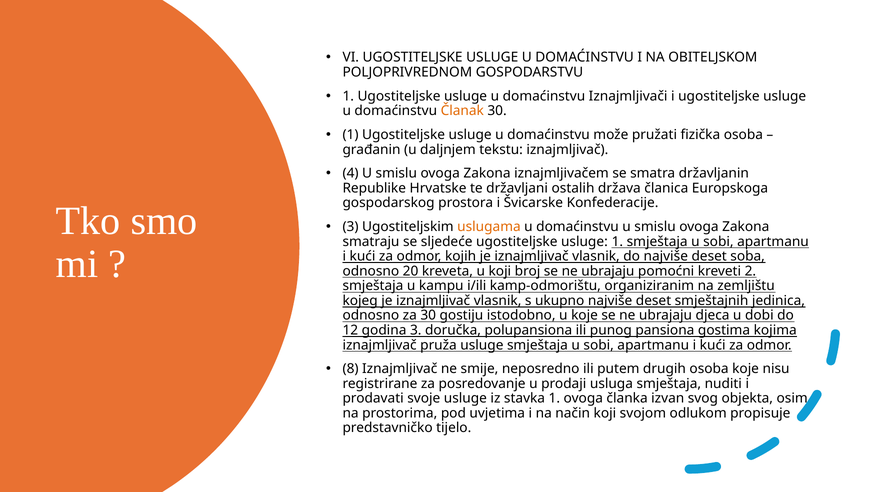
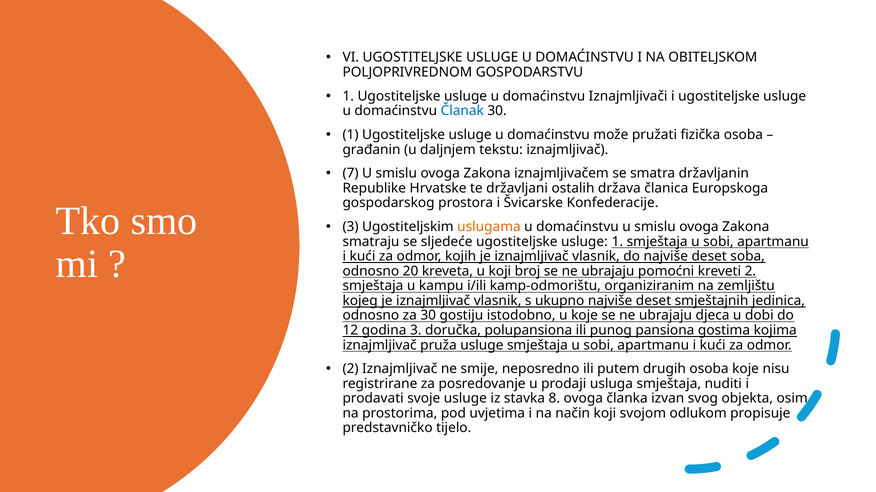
Članak colour: orange -> blue
4: 4 -> 7
8 at (351, 369): 8 -> 2
stavka 1: 1 -> 8
